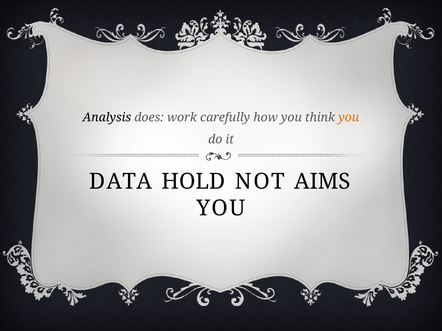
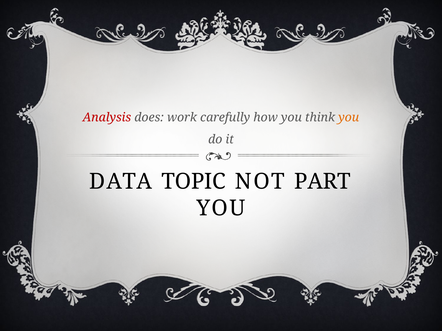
Analysis colour: black -> red
HOLD: HOLD -> TOPIC
AIMS: AIMS -> PART
